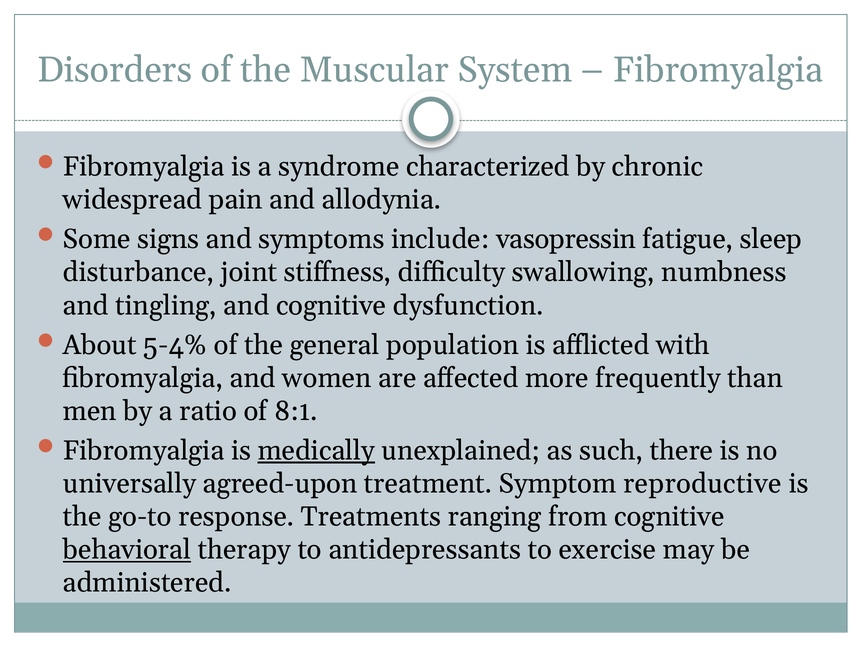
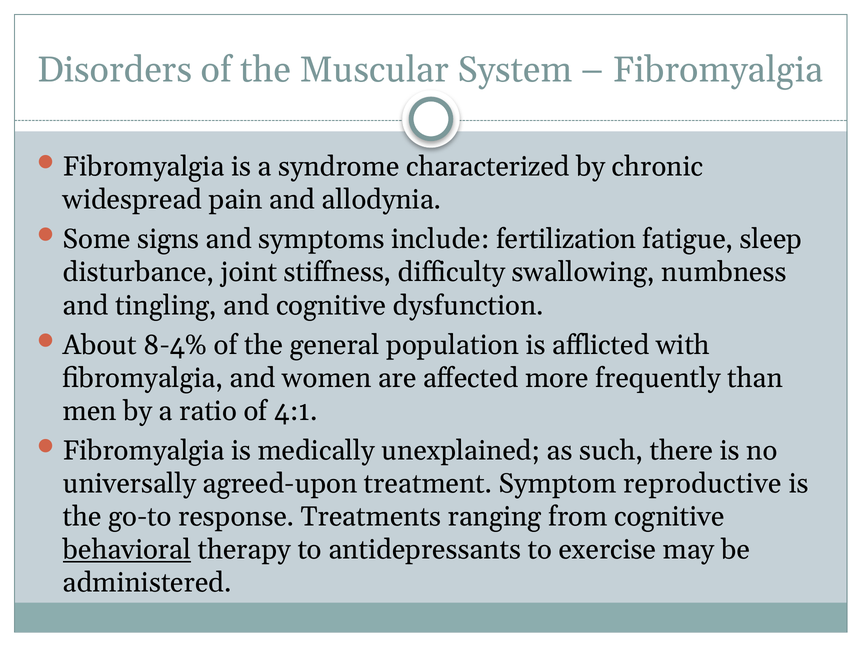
vasopressin: vasopressin -> fertilization
5-4%: 5-4% -> 8-4%
8:1: 8:1 -> 4:1
medically underline: present -> none
